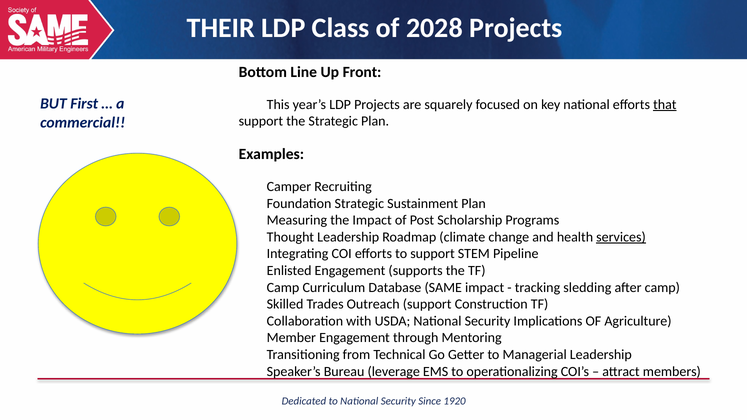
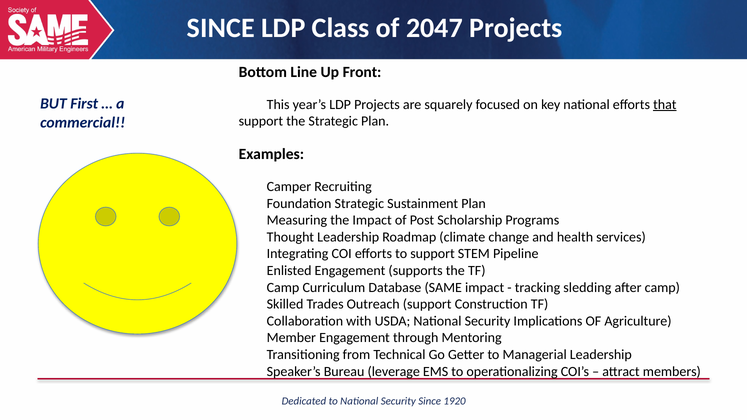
THEIR at (221, 28): THEIR -> SINCE
2028: 2028 -> 2047
services underline: present -> none
